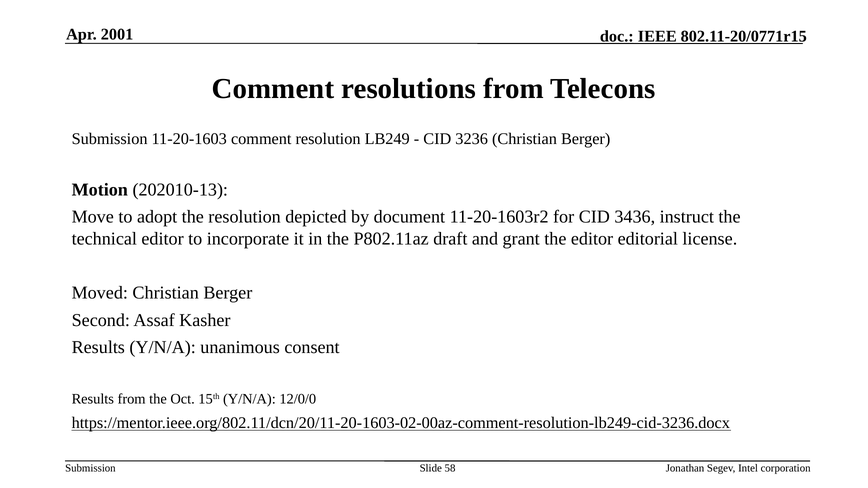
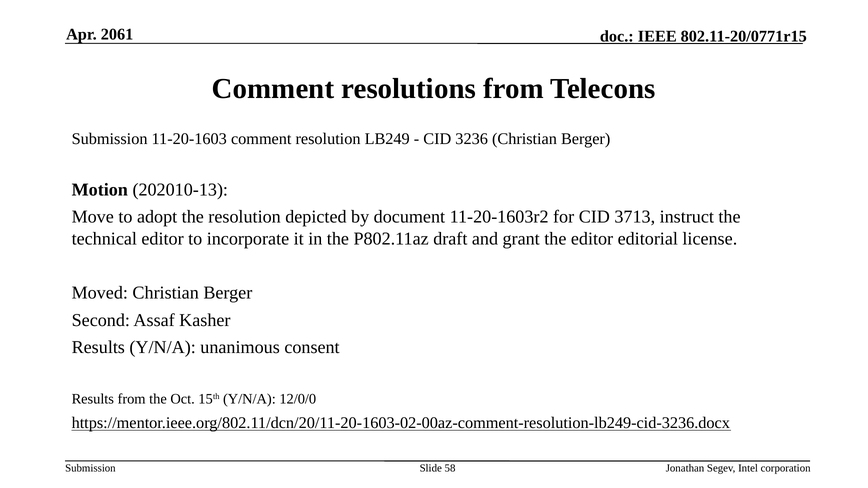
2001: 2001 -> 2061
3436: 3436 -> 3713
